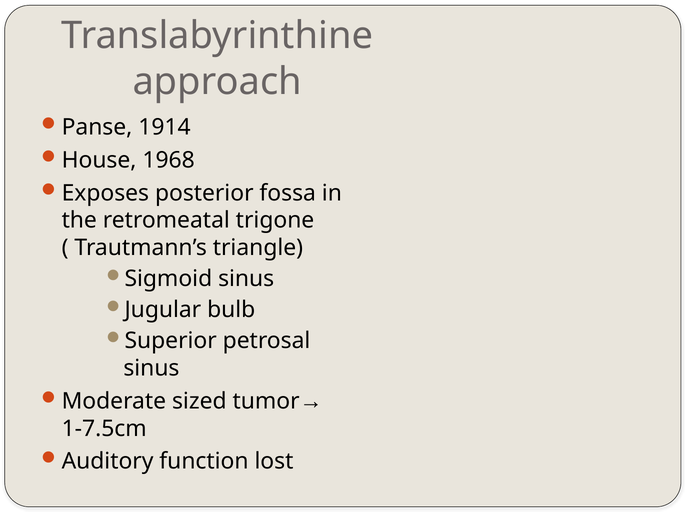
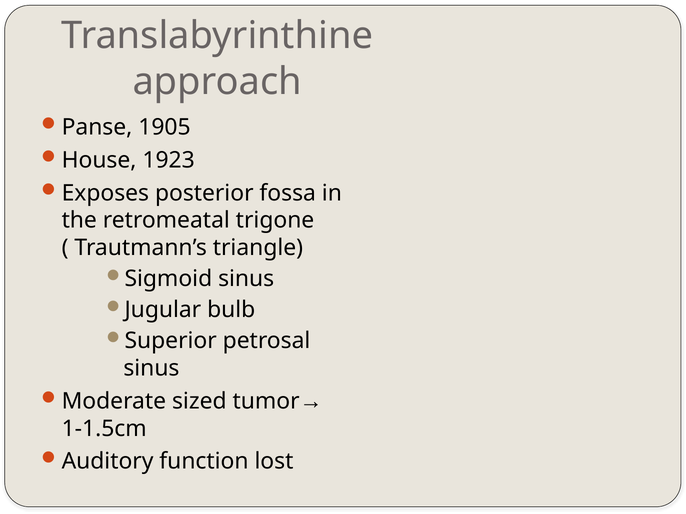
1914: 1914 -> 1905
1968: 1968 -> 1923
1-7.5cm: 1-7.5cm -> 1-1.5cm
